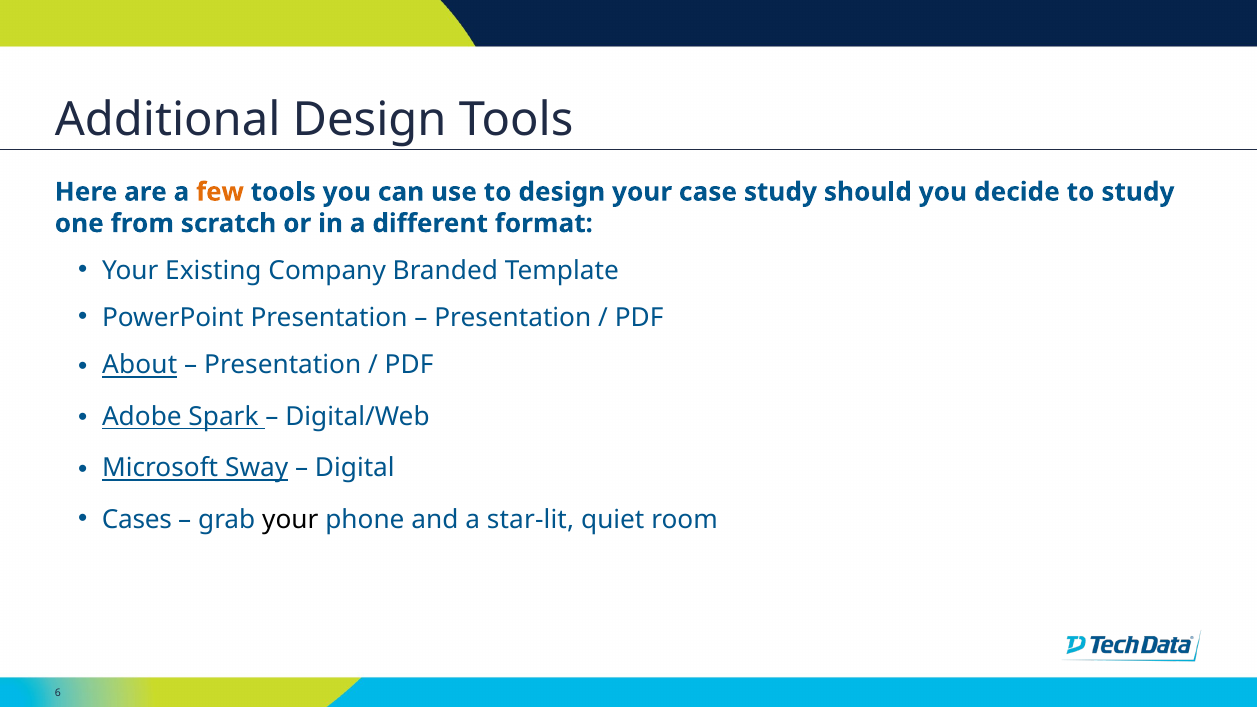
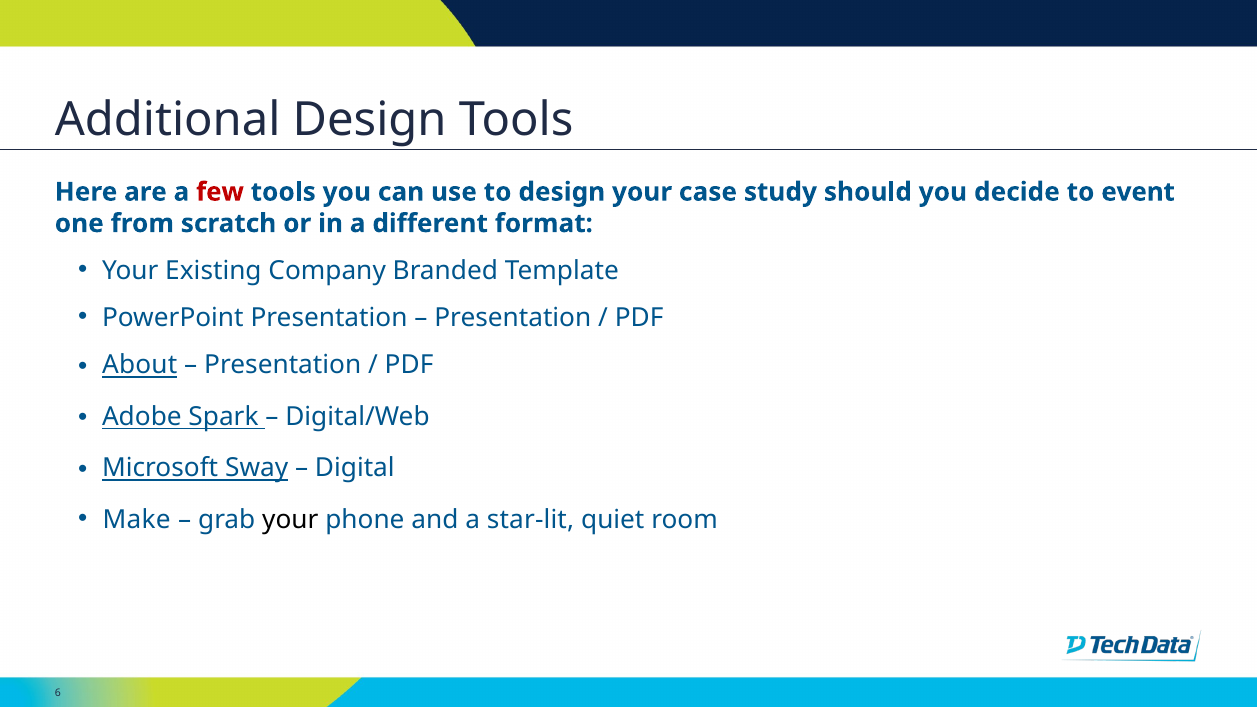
few colour: orange -> red
to study: study -> event
Cases: Cases -> Make
